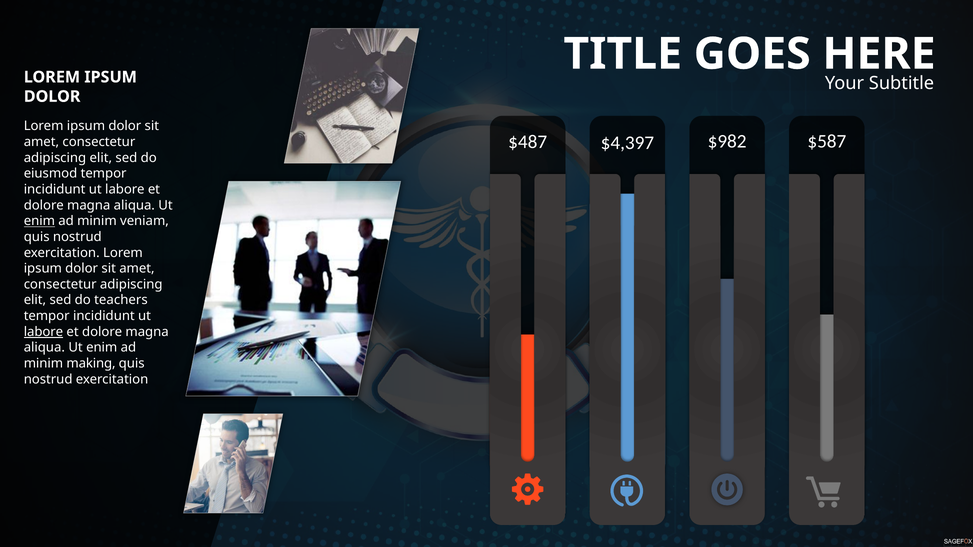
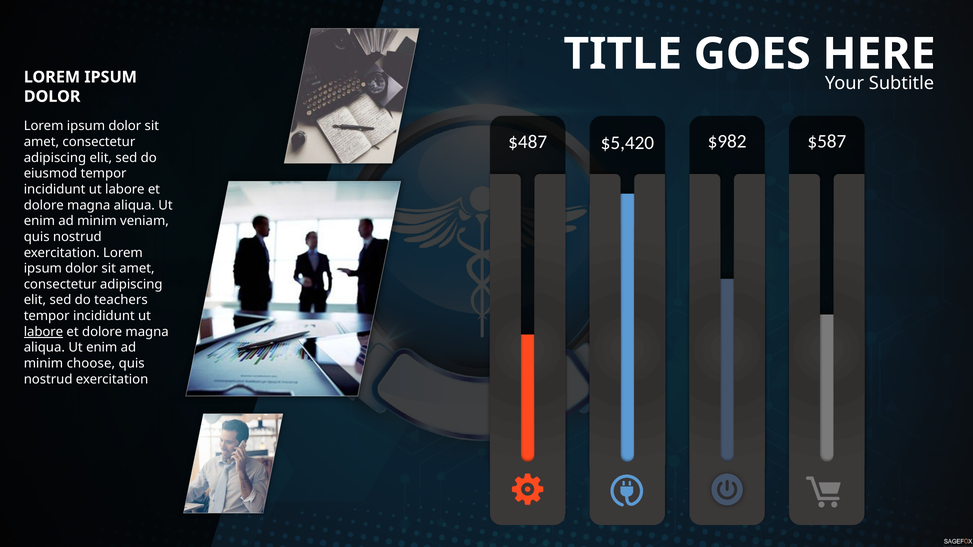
$4,397: $4,397 -> $5,420
enim at (39, 221) underline: present -> none
making: making -> choose
